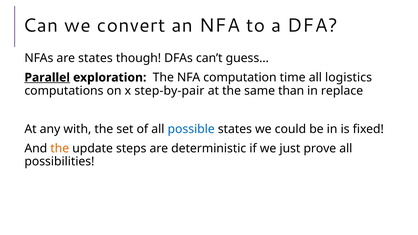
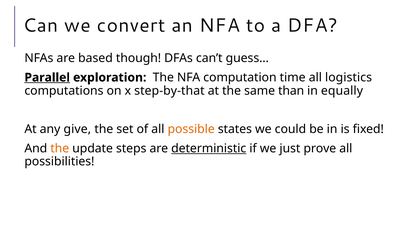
are states: states -> based
step-by-pair: step-by-pair -> step-by-that
replace: replace -> equally
with: with -> give
possible colour: blue -> orange
deterministic underline: none -> present
